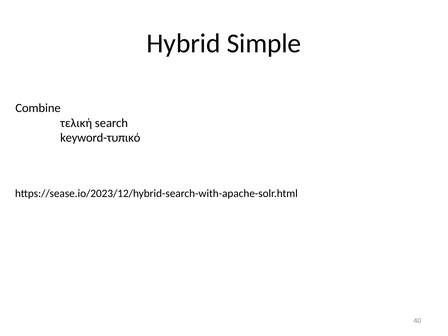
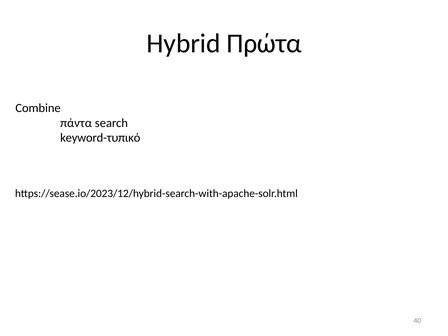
Simple: Simple -> Πρώτα
τελική: τελική -> πάντα
